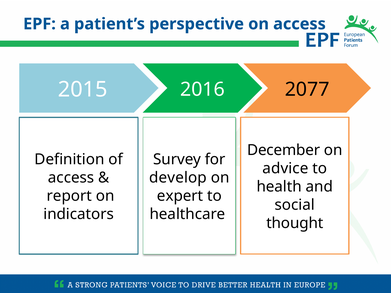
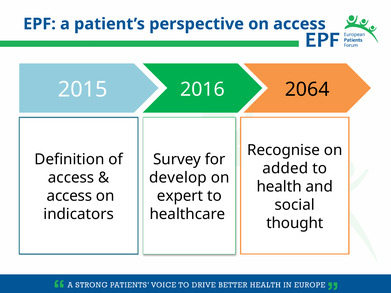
2077: 2077 -> 2064
December: December -> Recognise
advice: advice -> added
report at (69, 196): report -> access
